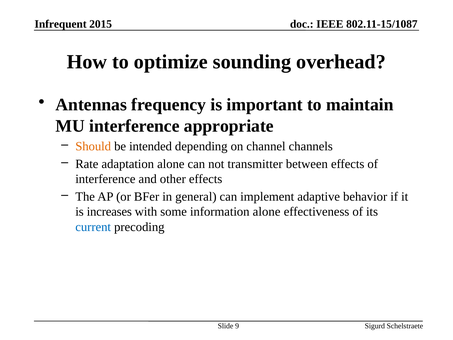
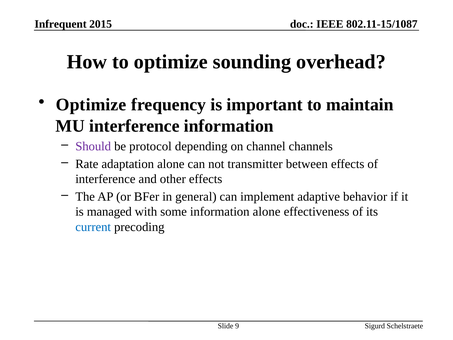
Antennas at (91, 105): Antennas -> Optimize
interference appropriate: appropriate -> information
Should colour: orange -> purple
intended: intended -> protocol
increases: increases -> managed
